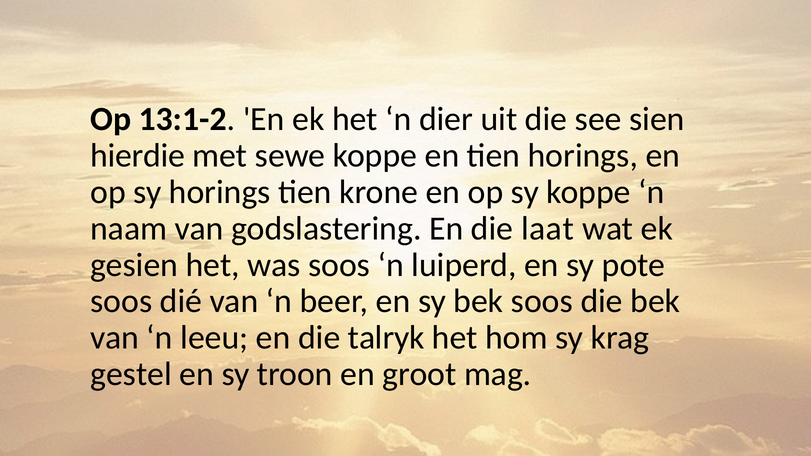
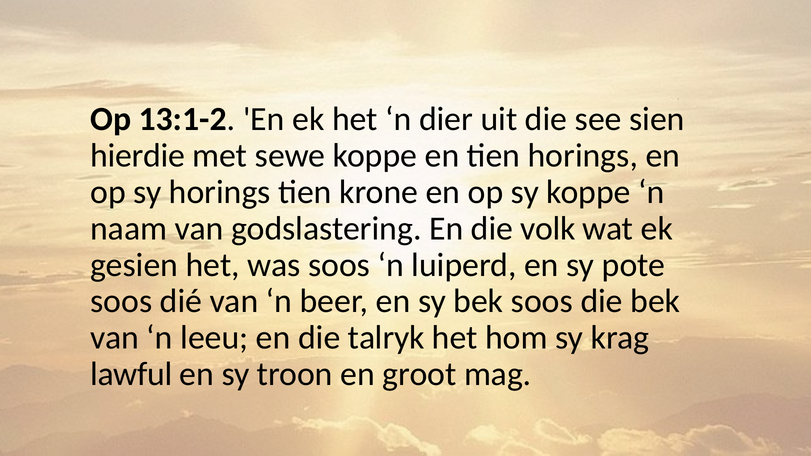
laat: laat -> volk
gestel: gestel -> lawful
